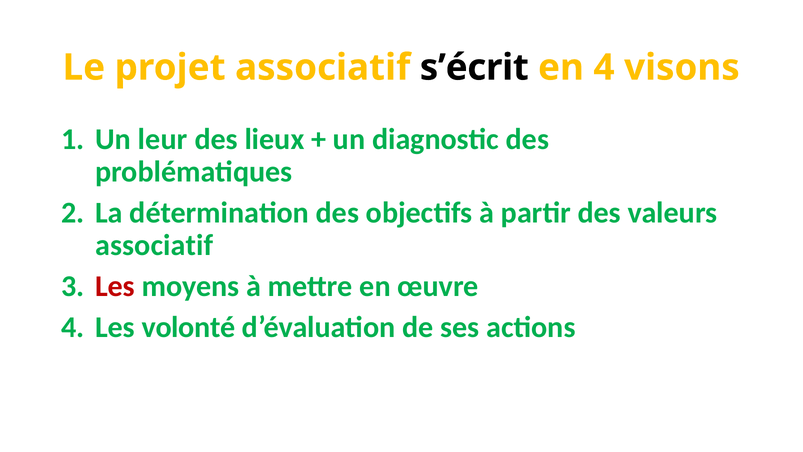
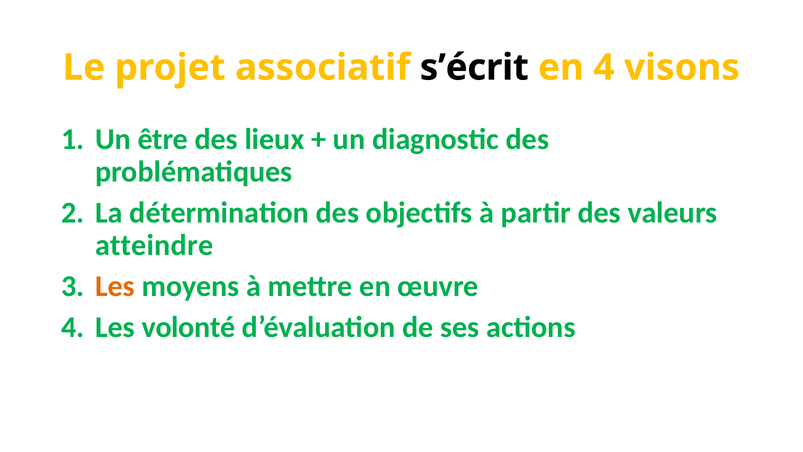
leur: leur -> être
associatif at (154, 245): associatif -> atteindre
Les at (115, 286) colour: red -> orange
